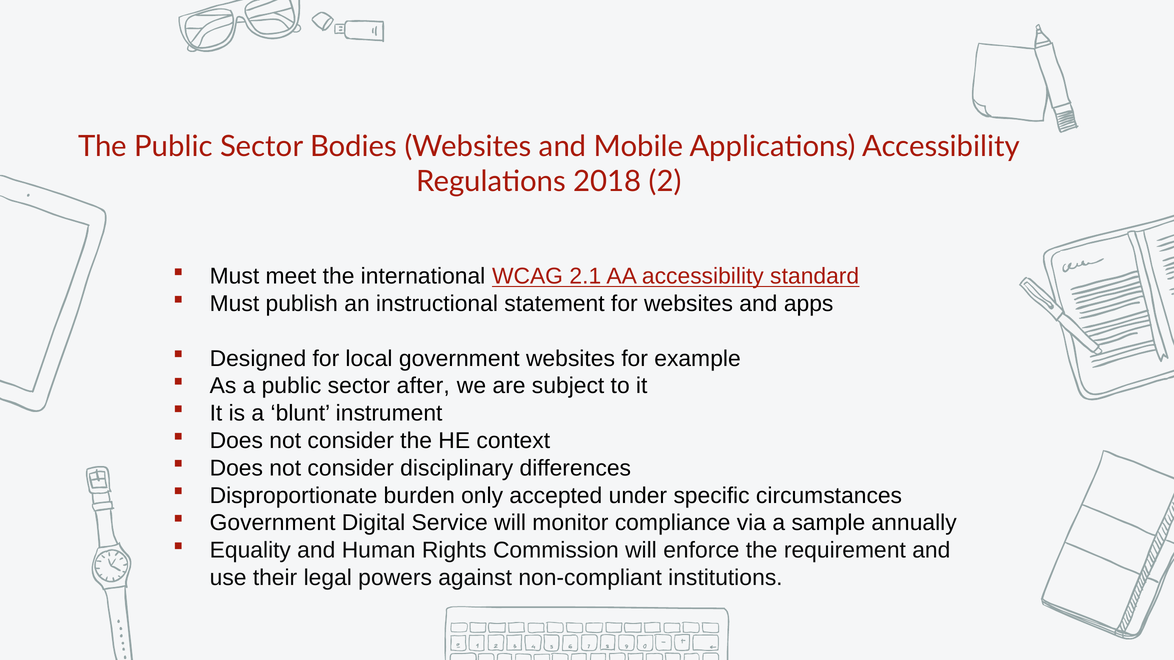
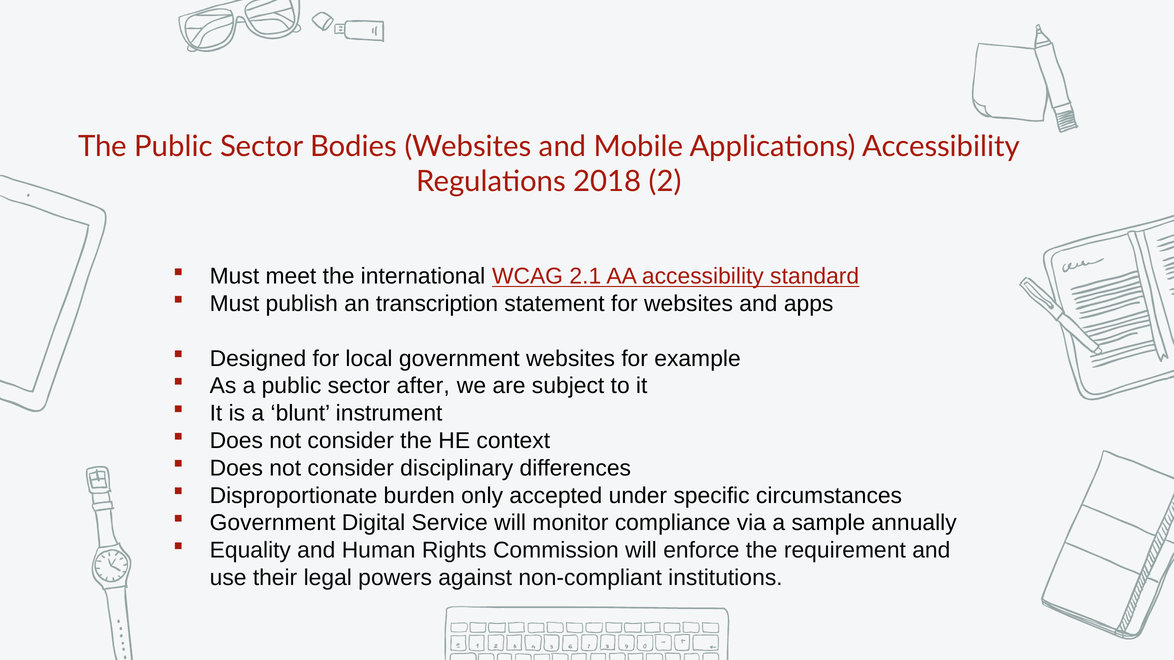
instructional: instructional -> transcription
